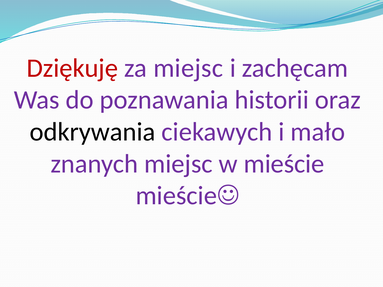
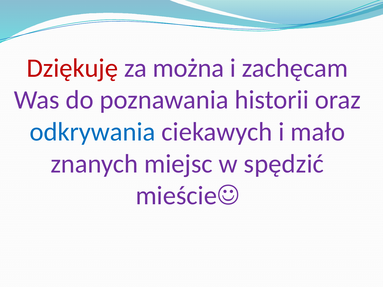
za miejsc: miejsc -> można
odkrywania colour: black -> blue
w mieście: mieście -> spędzić
